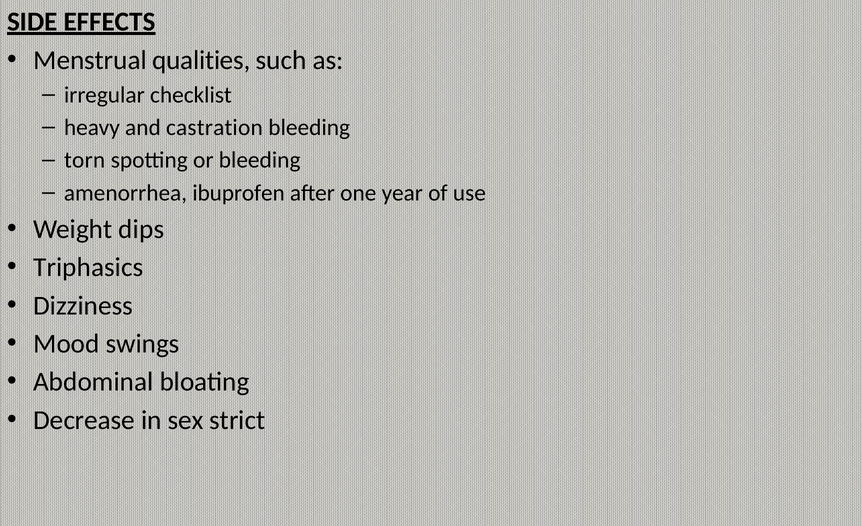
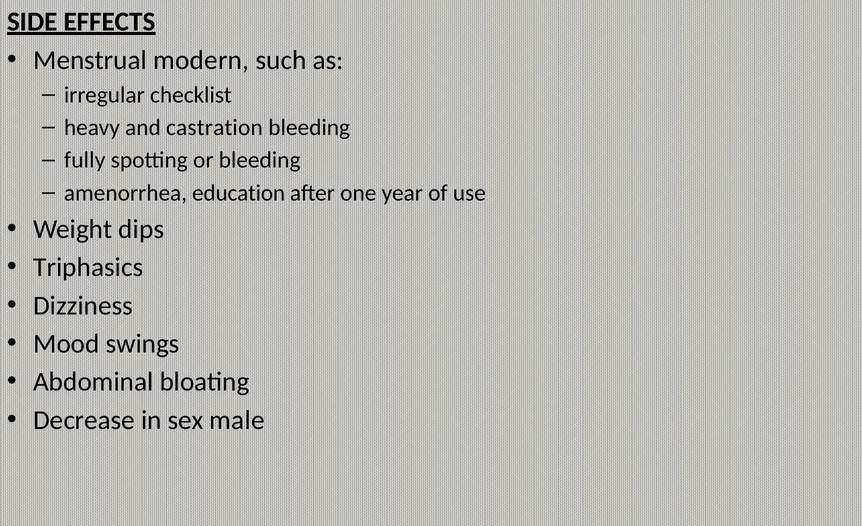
qualities: qualities -> modern
torn: torn -> fully
ibuprofen: ibuprofen -> education
strict: strict -> male
